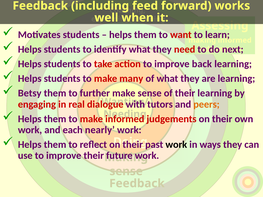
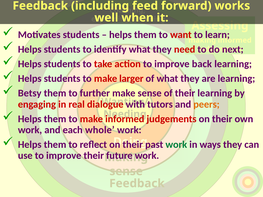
many: many -> larger
nearly: nearly -> whole
work at (176, 145) colour: black -> green
